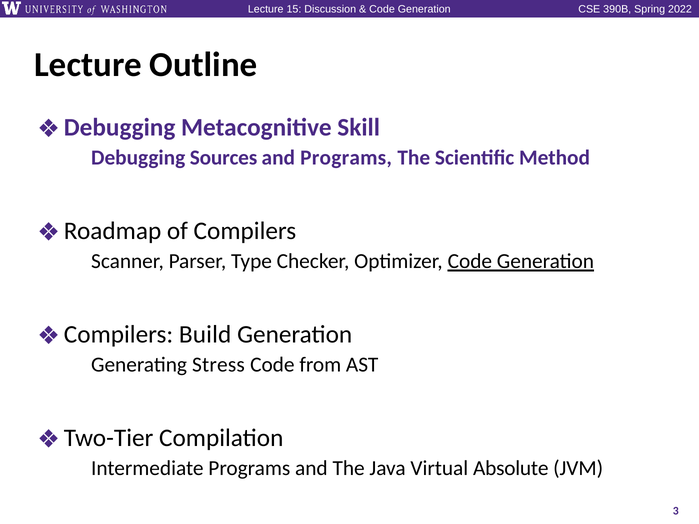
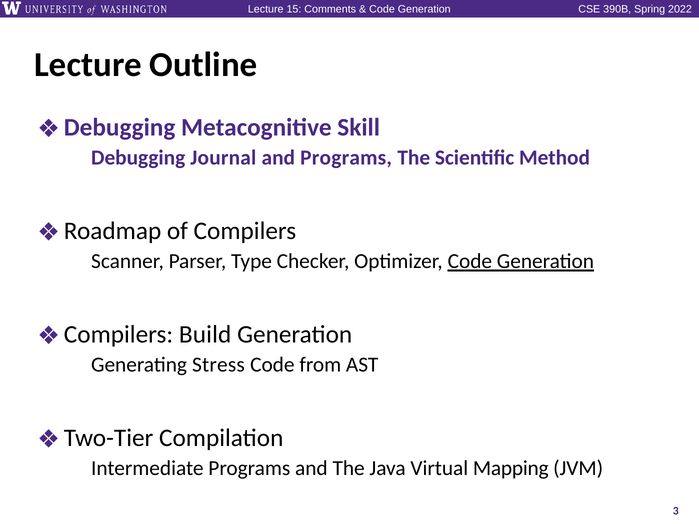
Discussion: Discussion -> Comments
Sources: Sources -> Journal
Absolute: Absolute -> Mapping
